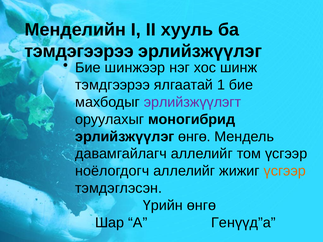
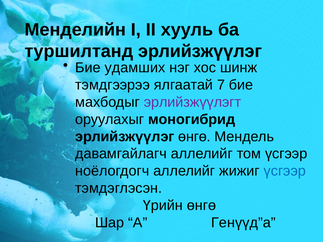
тэмдэгээрээ: тэмдэгээрээ -> туршилтанд
шинжээр: шинжээр -> удамших
1: 1 -> 7
үсгээр at (285, 171) colour: orange -> blue
